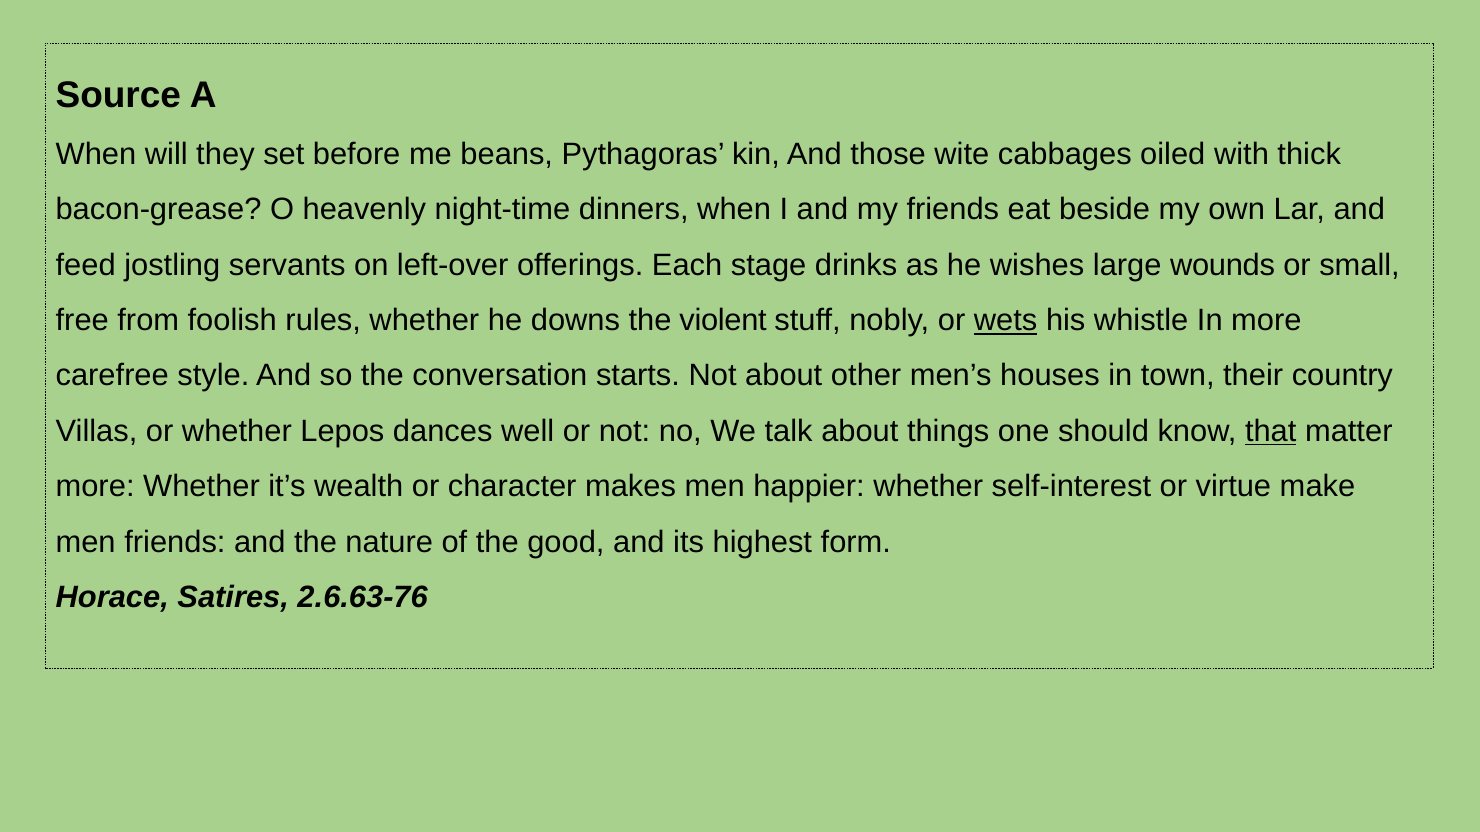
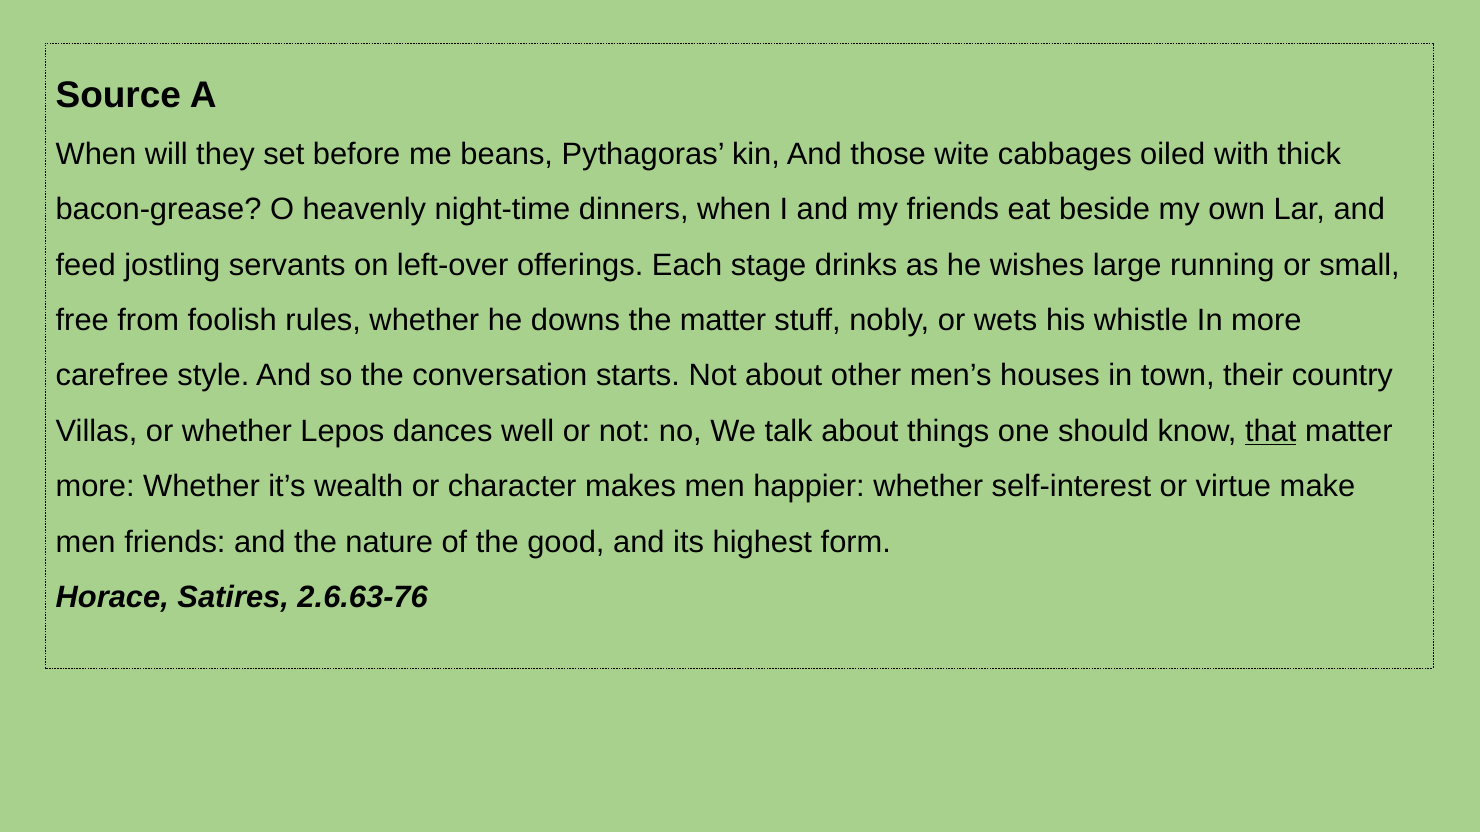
wounds: wounds -> running
the violent: violent -> matter
wets underline: present -> none
